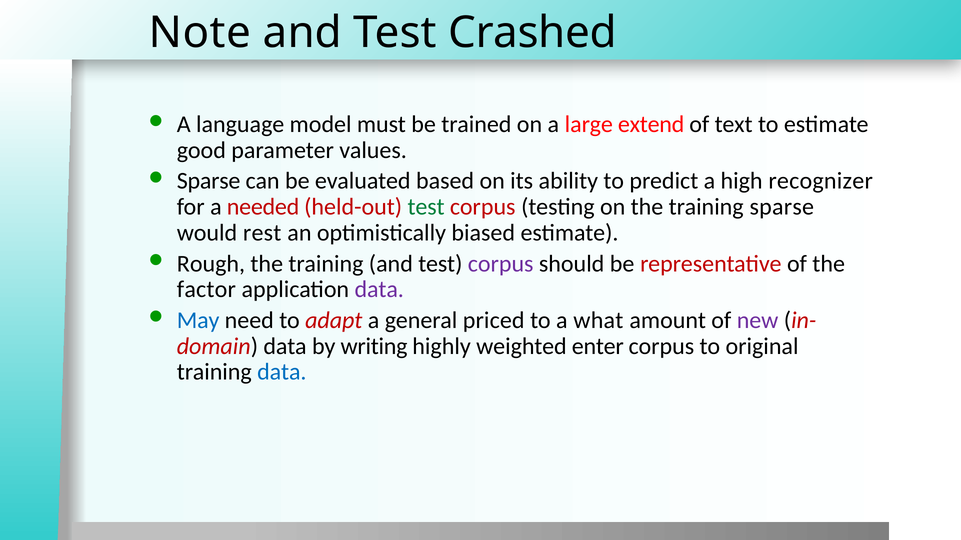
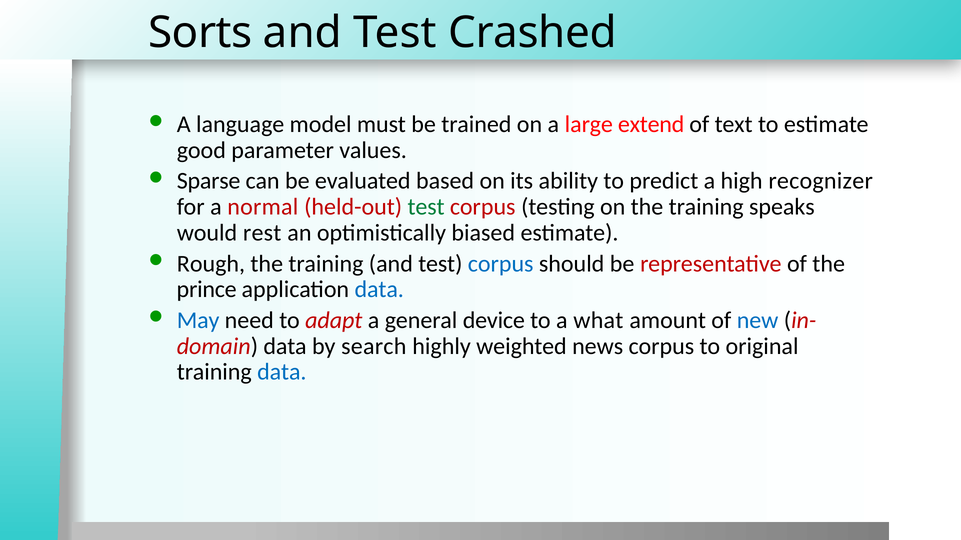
Note: Note -> Sorts
needed: needed -> normal
training sparse: sparse -> speaks
corpus at (501, 264) colour: purple -> blue
factor: factor -> prince
data at (379, 290) colour: purple -> blue
priced: priced -> device
new colour: purple -> blue
writing: writing -> search
enter: enter -> news
